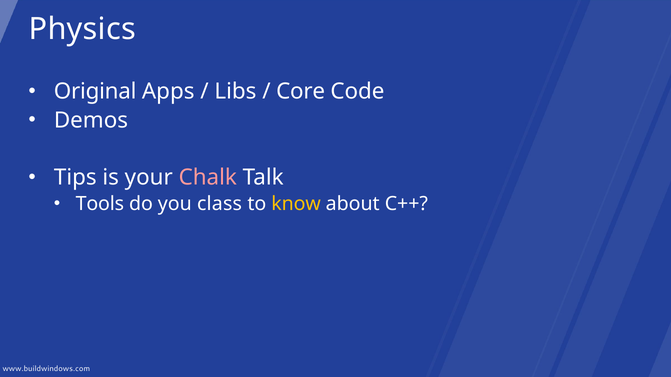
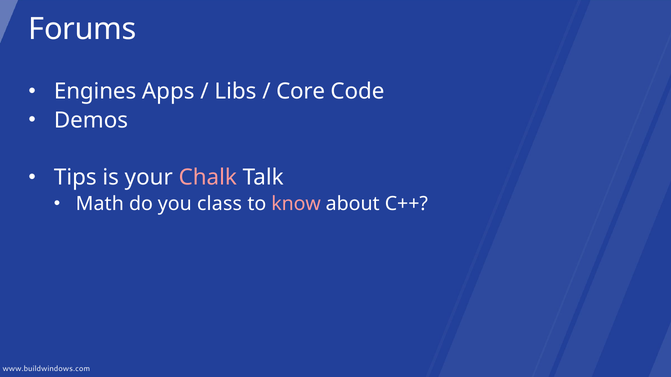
Physics: Physics -> Forums
Original: Original -> Engines
Tools: Tools -> Math
know colour: yellow -> pink
